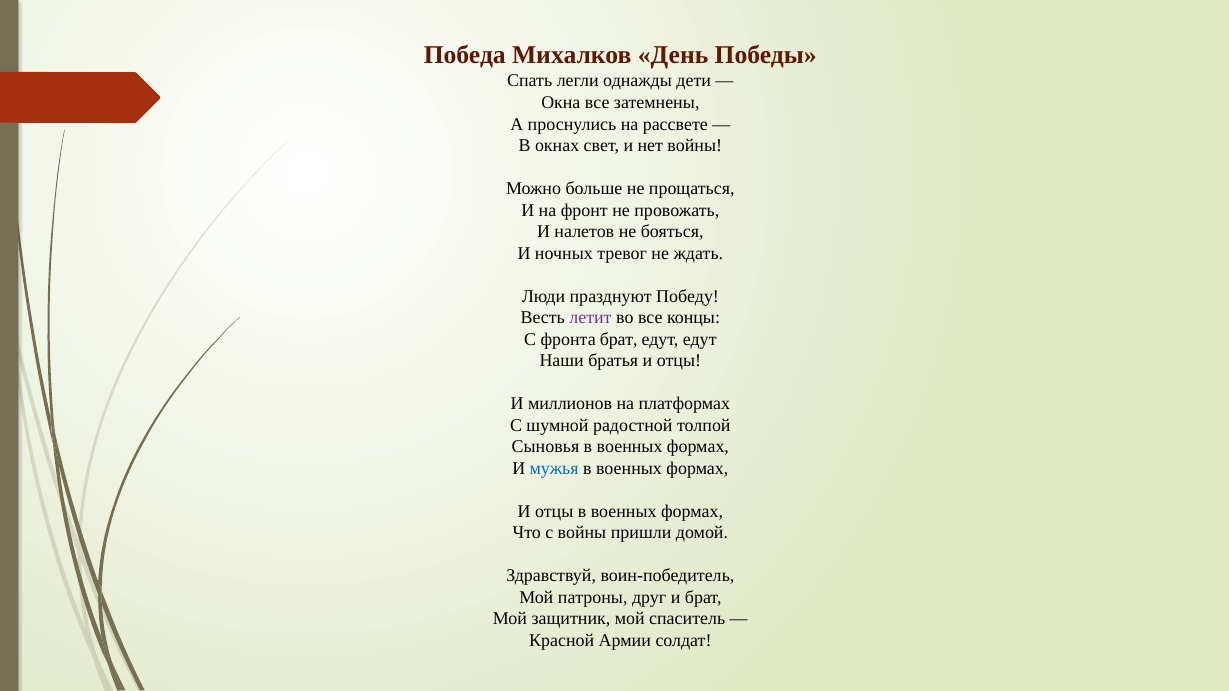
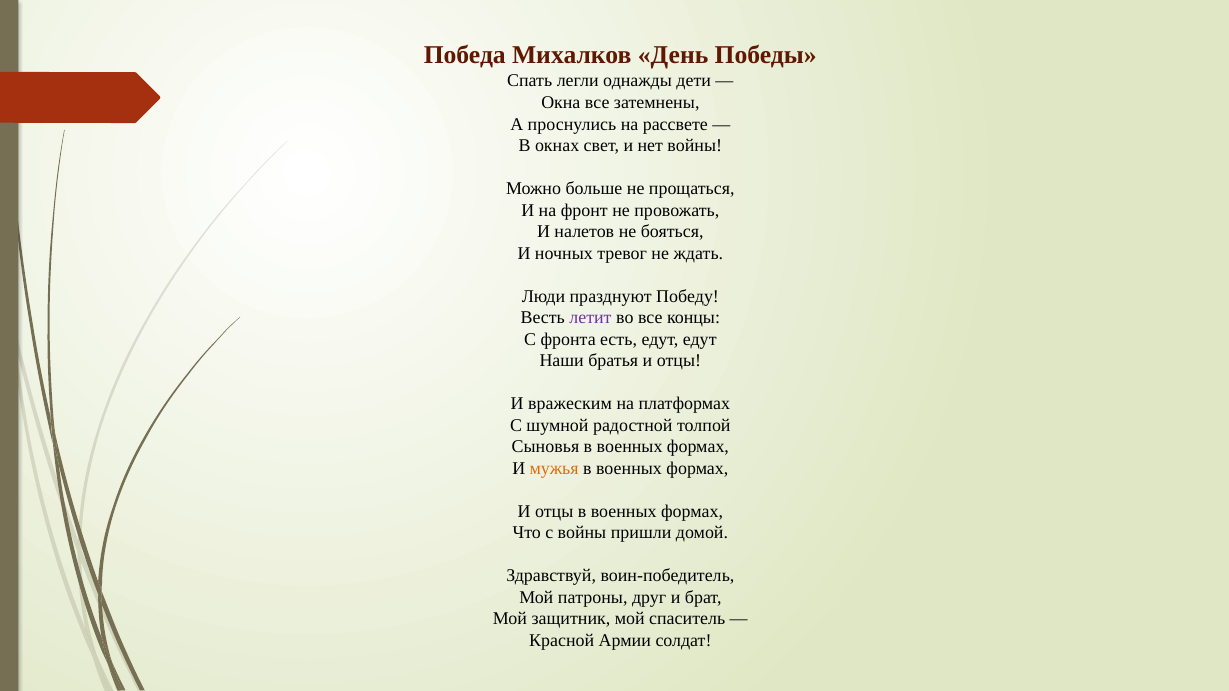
фронта брат: брат -> есть
миллионов: миллионов -> вражеским
мужья colour: blue -> orange
